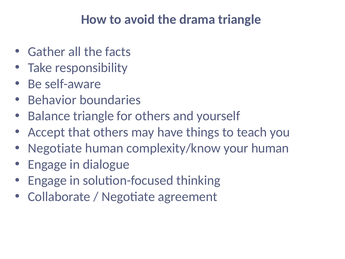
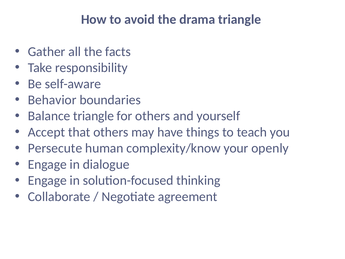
Negotiate at (55, 148): Negotiate -> Persecute
your human: human -> openly
